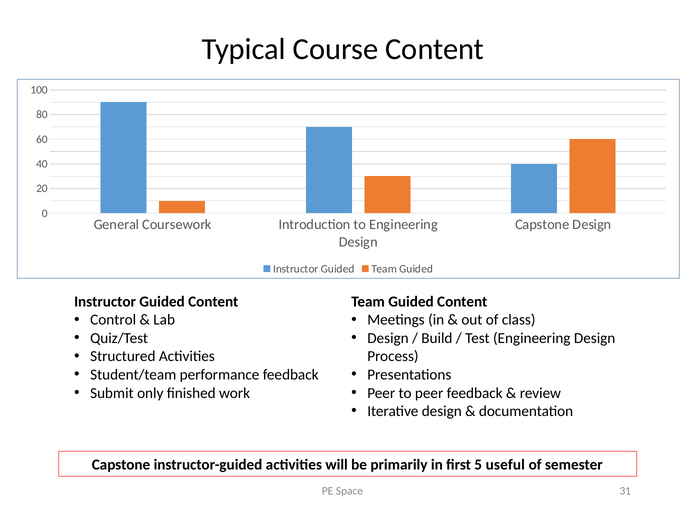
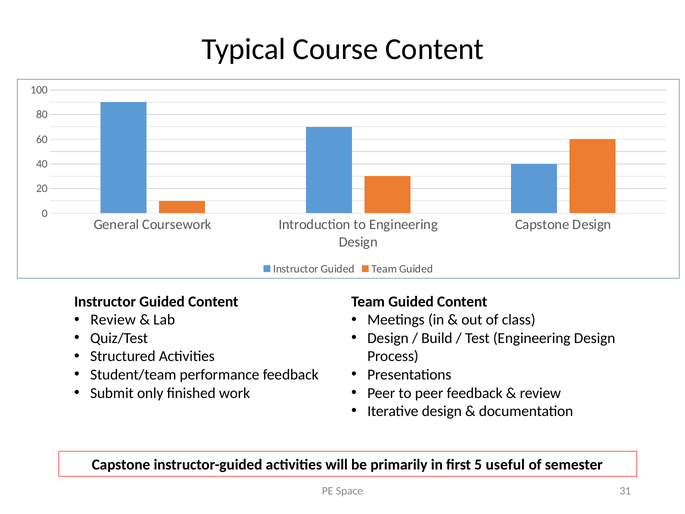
Control at (113, 320): Control -> Review
